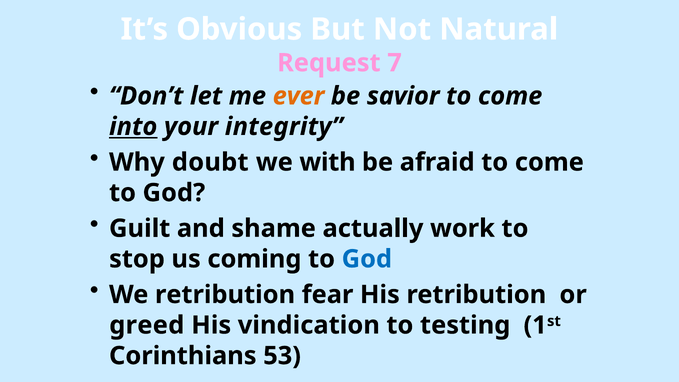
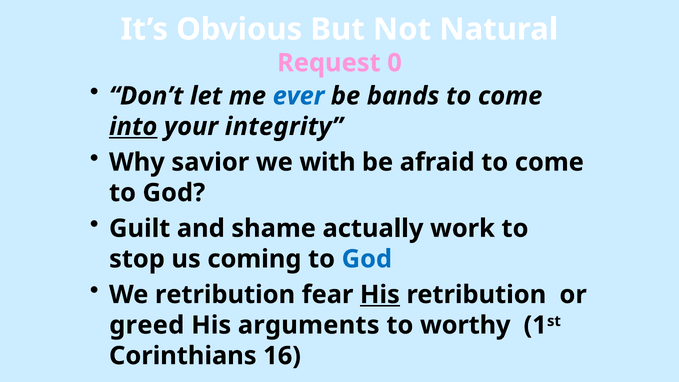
7: 7 -> 0
ever colour: orange -> blue
savior: savior -> bands
doubt: doubt -> savior
His at (380, 295) underline: none -> present
vindication: vindication -> arguments
testing: testing -> worthy
53: 53 -> 16
